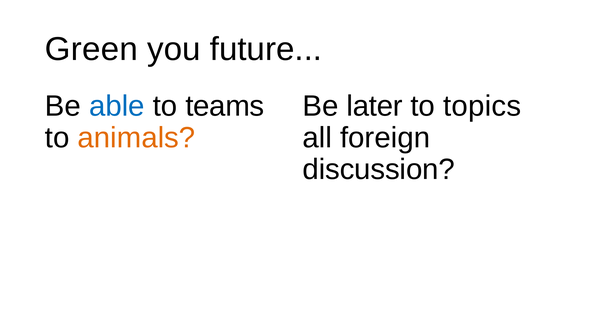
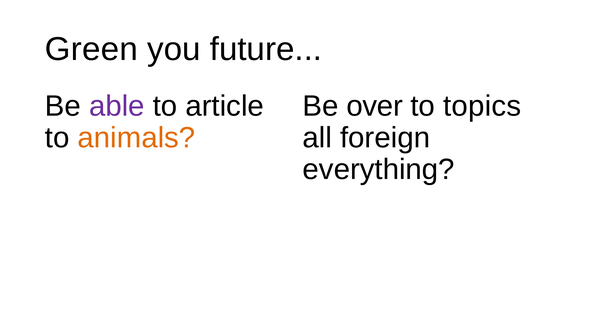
able colour: blue -> purple
teams: teams -> article
later: later -> over
discussion: discussion -> everything
